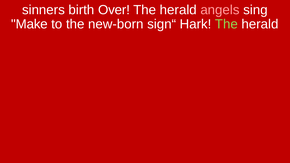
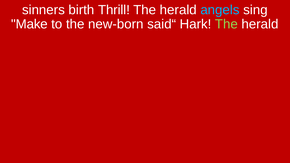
Over: Over -> Thrill
angels colour: pink -> light blue
sign“: sign“ -> said“
